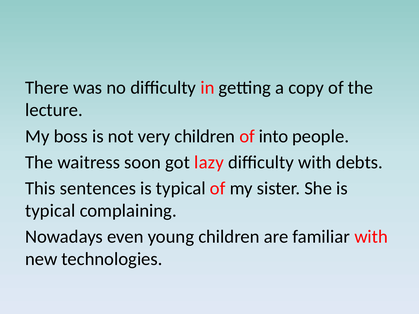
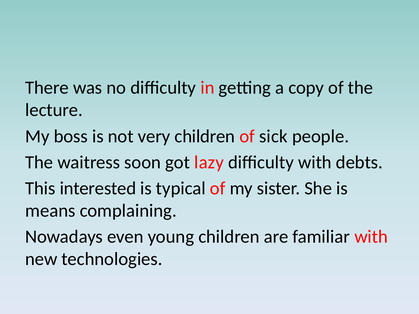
into: into -> sick
sentences: sentences -> interested
typical at (50, 211): typical -> means
